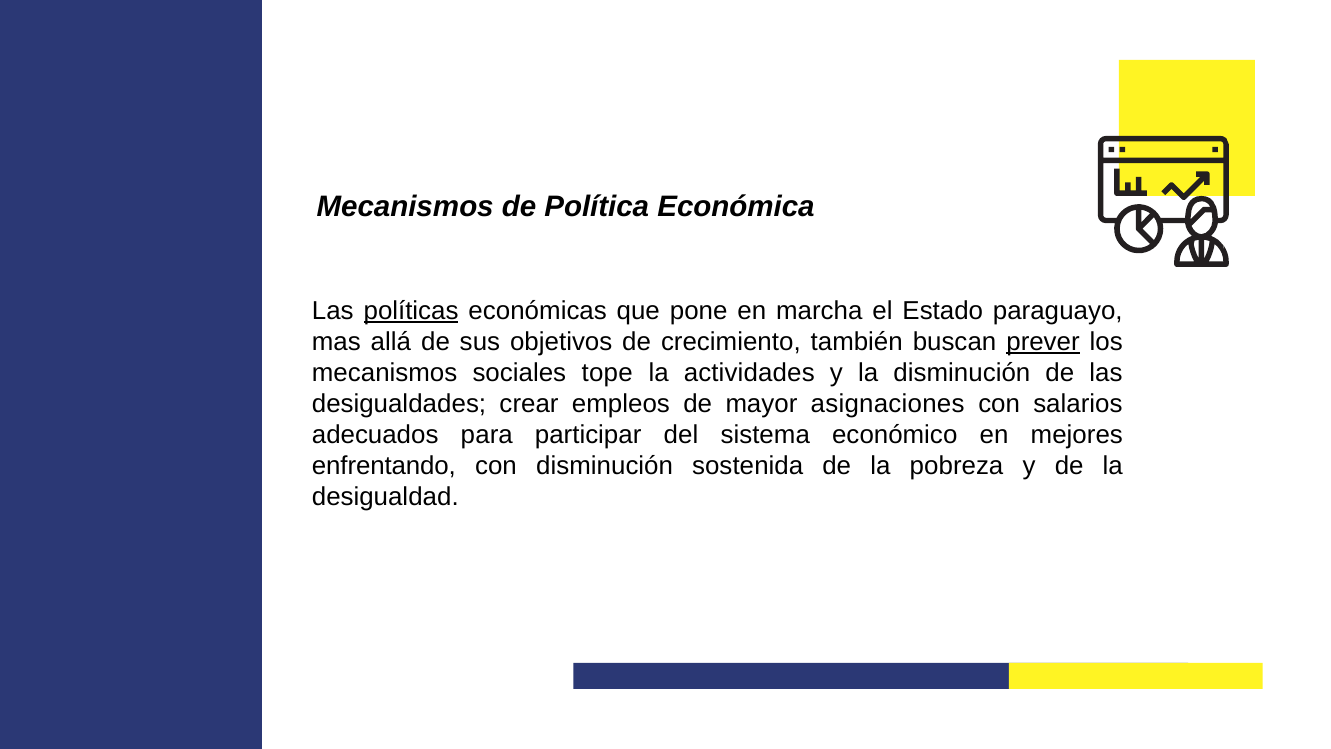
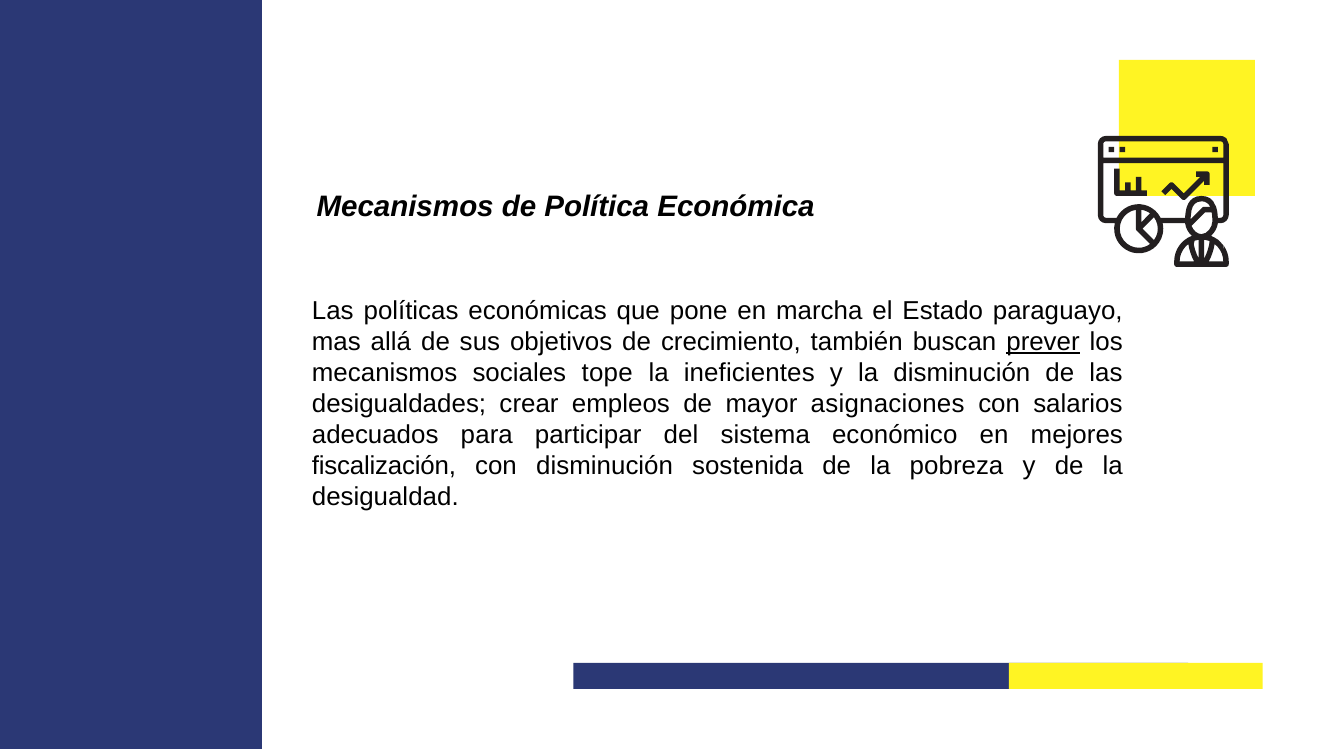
políticas underline: present -> none
actividades: actividades -> ineficientes
enfrentando: enfrentando -> fiscalización
